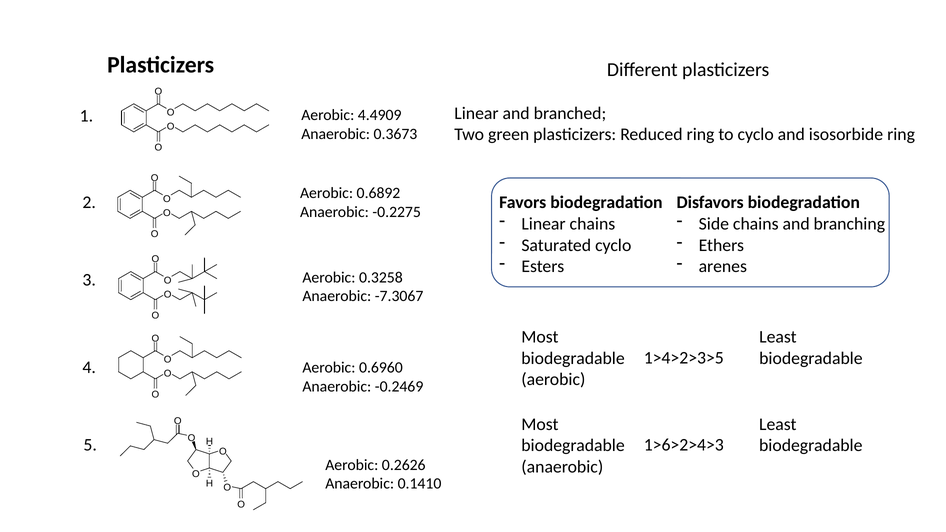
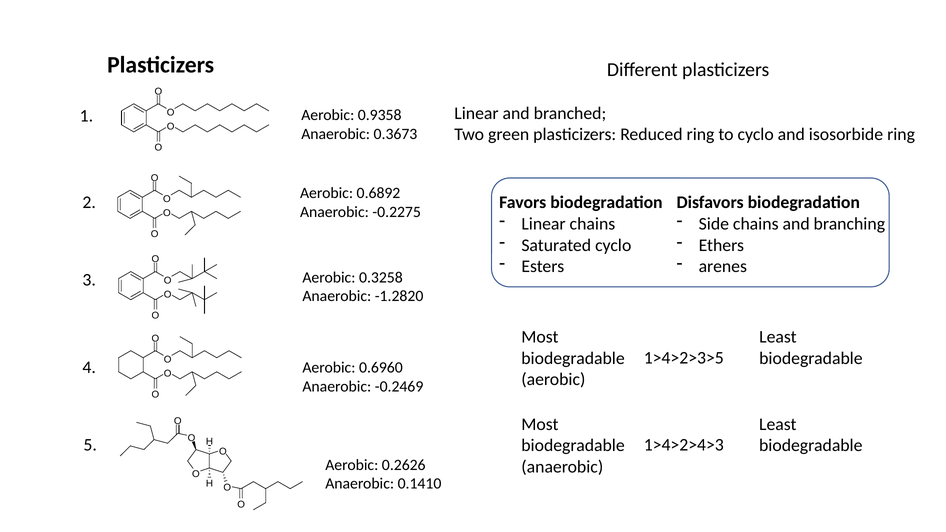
4.4909: 4.4909 -> 0.9358
-7.3067: -7.3067 -> -1.2820
1>6>2>4>3: 1>6>2>4>3 -> 1>4>2>4>3
